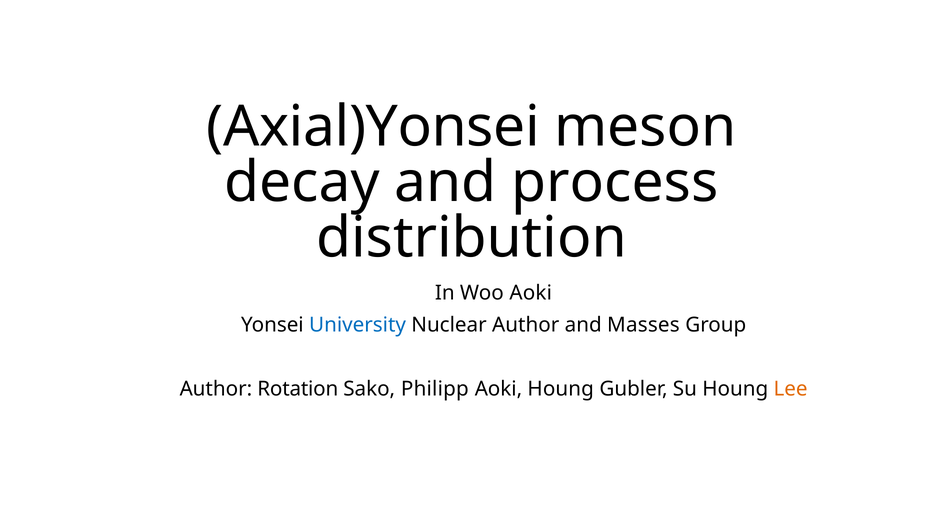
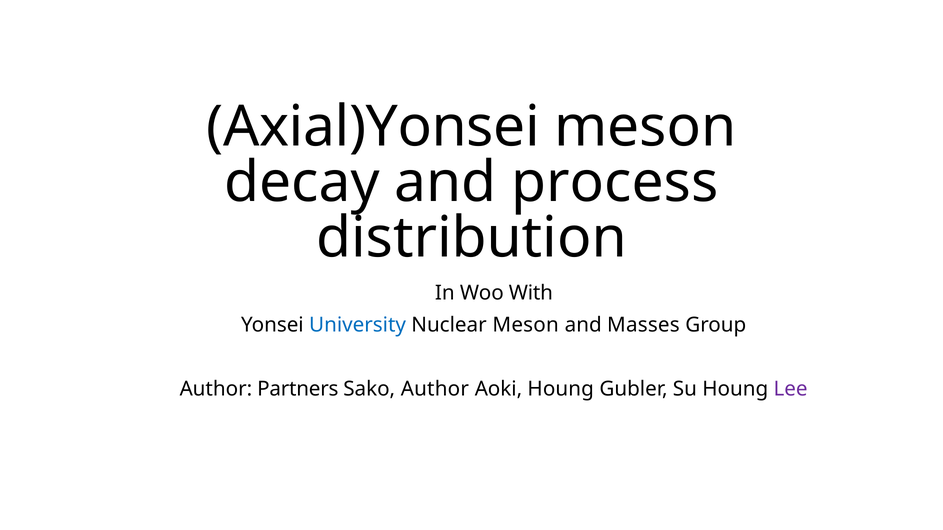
Woo Aoki: Aoki -> With
Nuclear Author: Author -> Meson
Rotation: Rotation -> Partners
Sako Philipp: Philipp -> Author
Lee colour: orange -> purple
